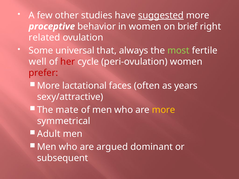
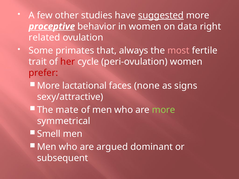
proceptive underline: none -> present
brief: brief -> data
universal: universal -> primates
most colour: light green -> pink
well: well -> trait
often: often -> none
years: years -> signs
more at (164, 110) colour: yellow -> light green
Adult: Adult -> Smell
